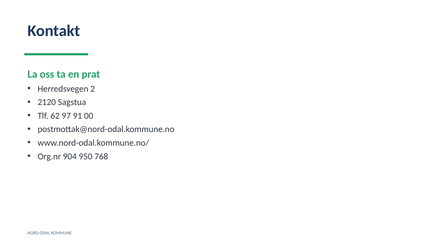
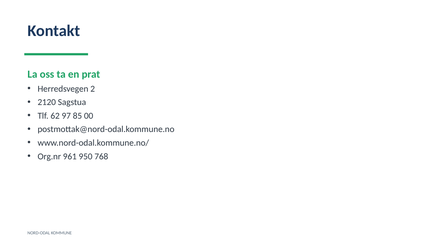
91: 91 -> 85
904: 904 -> 961
